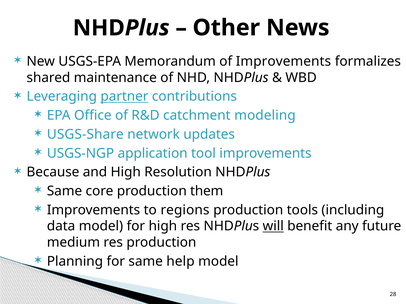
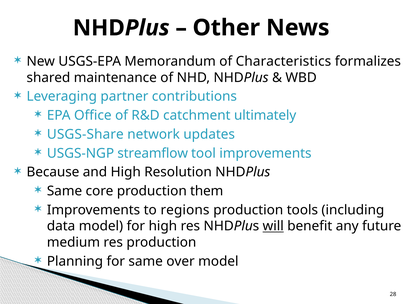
of Improvements: Improvements -> Characteristics
partner underline: present -> none
modeling: modeling -> ultimately
application: application -> streamflow
help: help -> over
